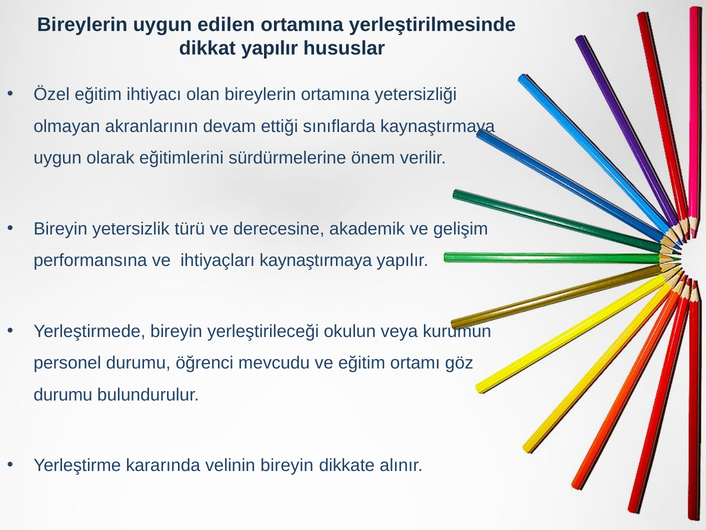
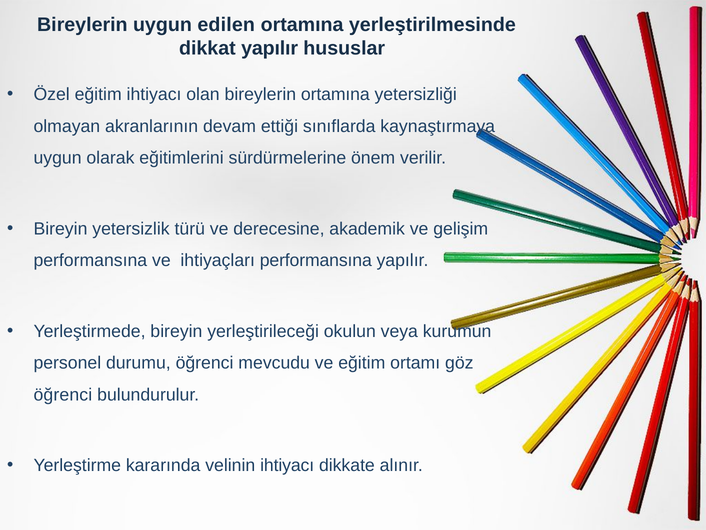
ihtiyaçları kaynaştırmaya: kaynaştırmaya -> performansına
durumu at (63, 394): durumu -> öğrenci
velinin bireyin: bireyin -> ihtiyacı
